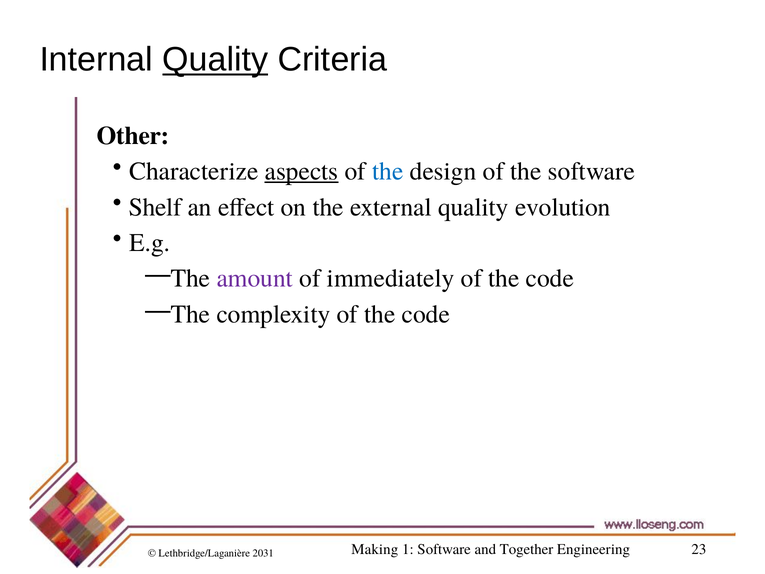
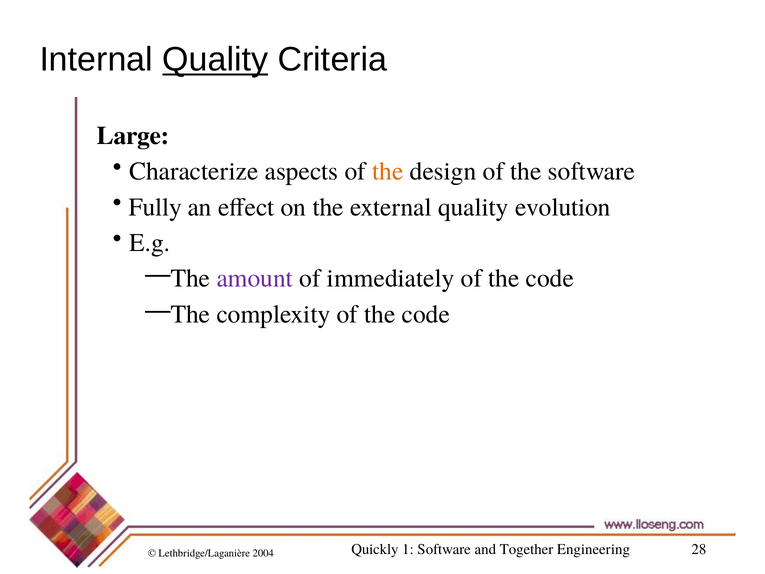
Other: Other -> Large
aspects underline: present -> none
the at (388, 171) colour: blue -> orange
Shelf: Shelf -> Fully
Making: Making -> Quickly
23: 23 -> 28
2031: 2031 -> 2004
